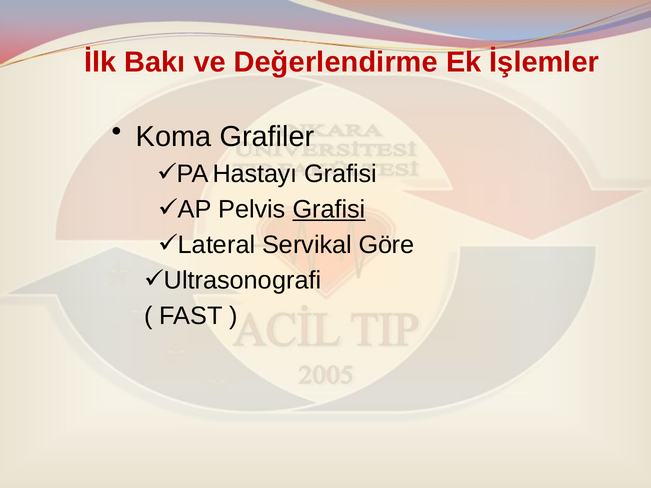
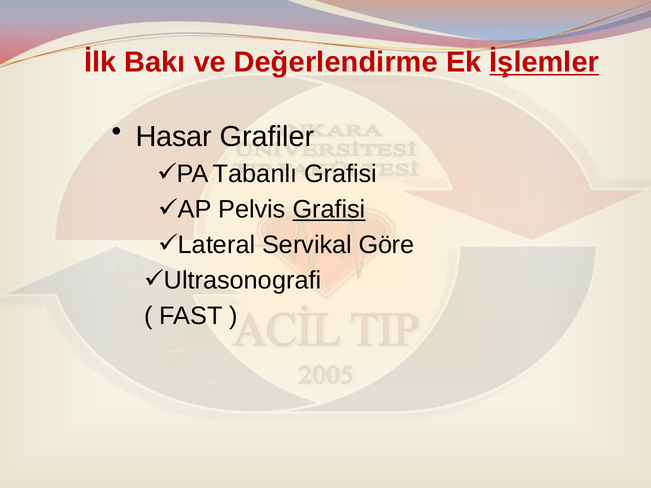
İşlemler underline: none -> present
Koma: Koma -> Hasar
Hastayı: Hastayı -> Tabanlı
